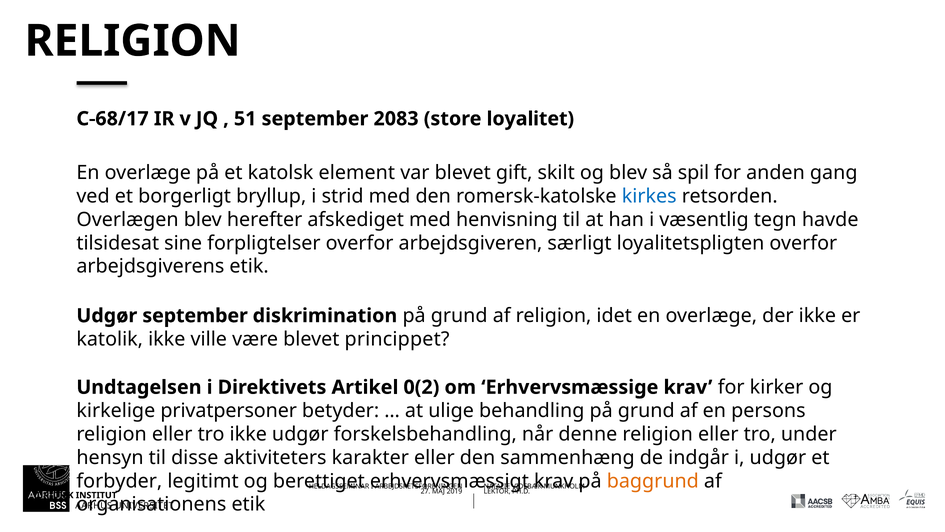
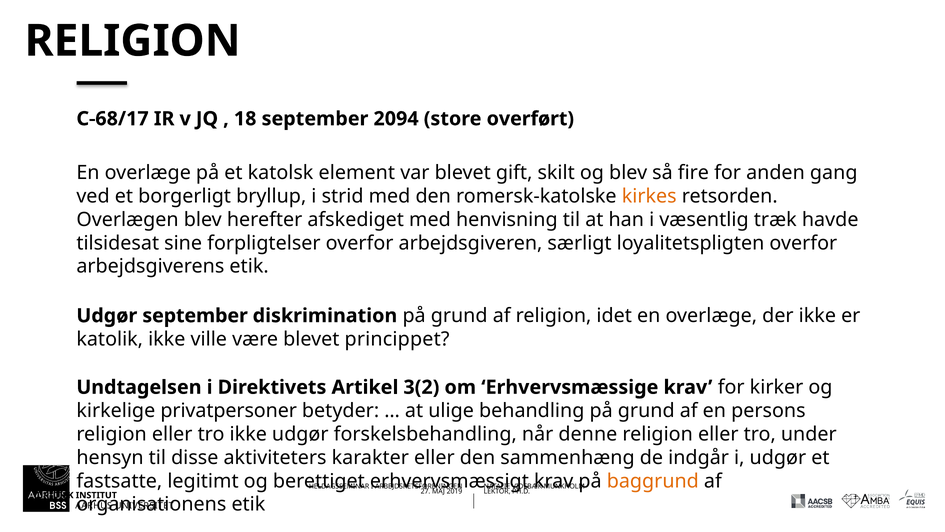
51: 51 -> 18
2083: 2083 -> 2094
loyalitet: loyalitet -> overført
spil: spil -> fire
kirkes colour: blue -> orange
tegn: tegn -> træk
0(2: 0(2 -> 3(2
forbyder: forbyder -> fastsatte
